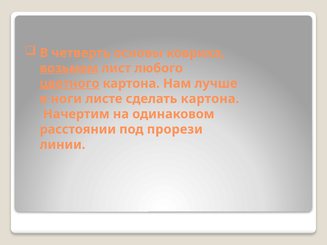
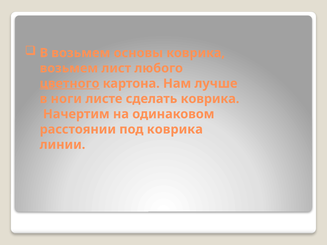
В четверть: четверть -> возьмем
возьмем at (69, 68) underline: present -> none
сделать картона: картона -> коврика
под прорези: прорези -> коврика
